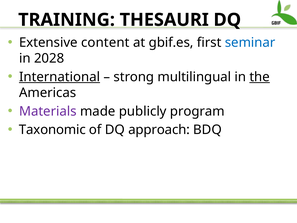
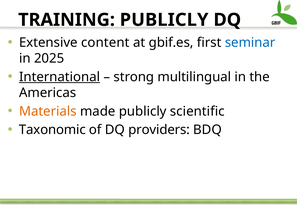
TRAINING THESAURI: THESAURI -> PUBLICLY
2028: 2028 -> 2025
the underline: present -> none
Materials colour: purple -> orange
program: program -> scientific
approach: approach -> providers
